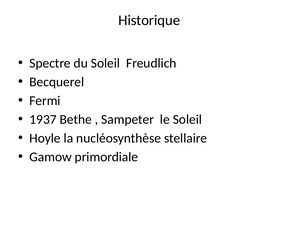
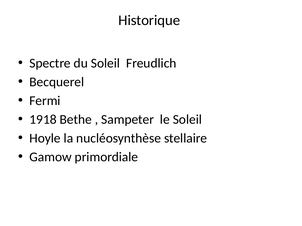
1937: 1937 -> 1918
